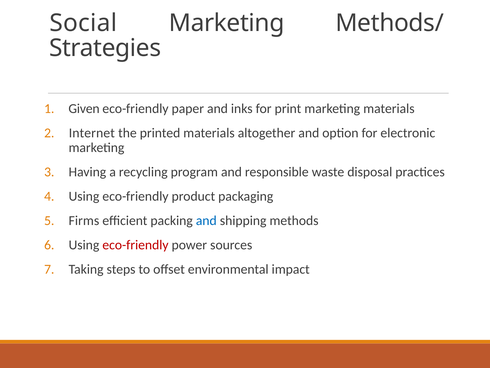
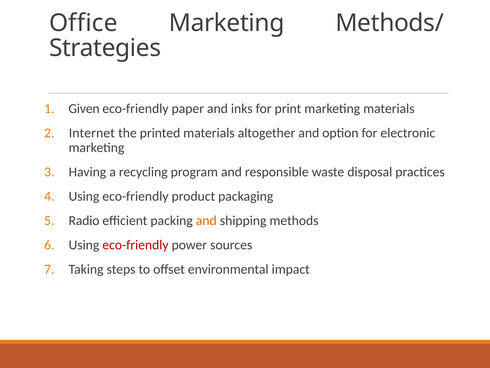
Social: Social -> Office
Firms: Firms -> Radio
and at (206, 220) colour: blue -> orange
